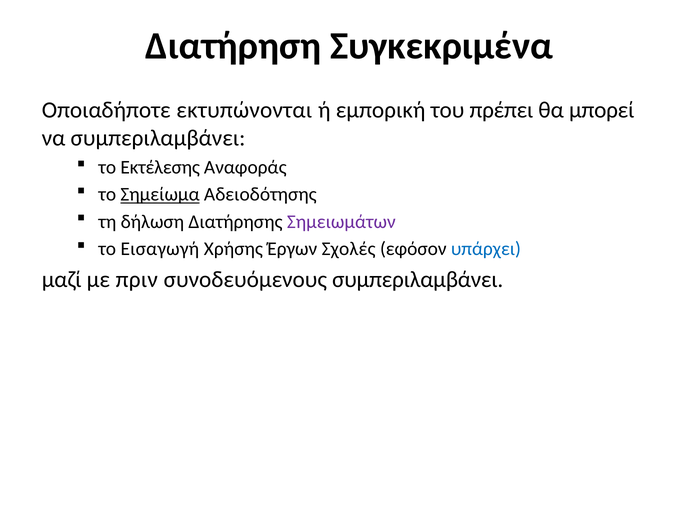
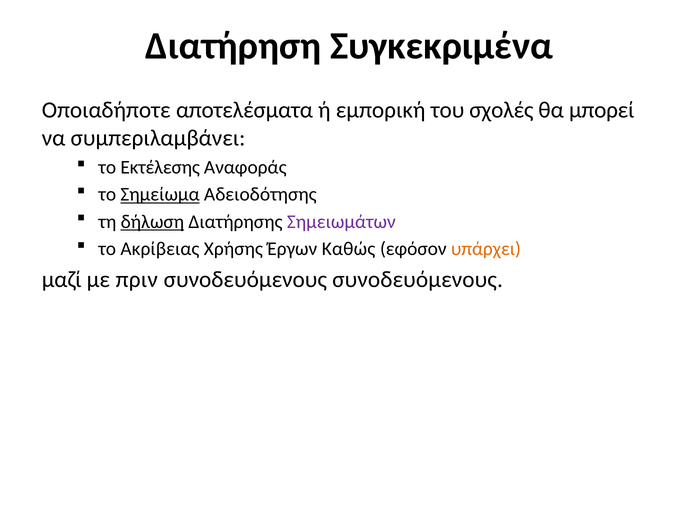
εκτυπώνονται: εκτυπώνονται -> αποτελέσματα
πρέπει: πρέπει -> σχολές
δήλωση underline: none -> present
Εισαγωγή: Εισαγωγή -> Ακρίβειας
Σχολές: Σχολές -> Καθώς
υπάρχει colour: blue -> orange
συνοδευόμενους συμπεριλαμβάνει: συμπεριλαμβάνει -> συνοδευόμενους
